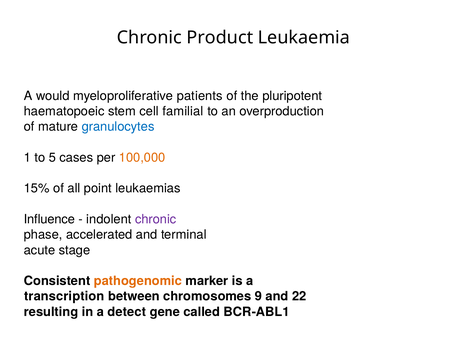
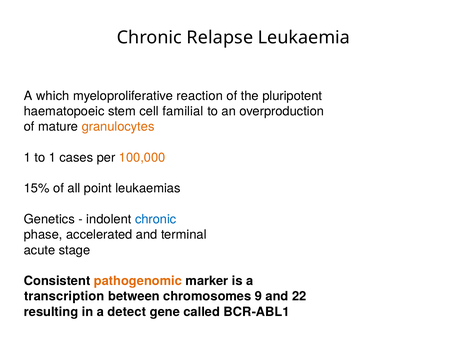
Product: Product -> Relapse
would: would -> which
patients: patients -> reaction
granulocytes colour: blue -> orange
to 5: 5 -> 1
Influence: Influence -> Genetics
chronic at (156, 219) colour: purple -> blue
